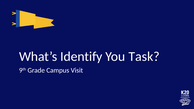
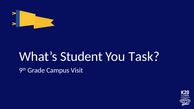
Identify: Identify -> Student
